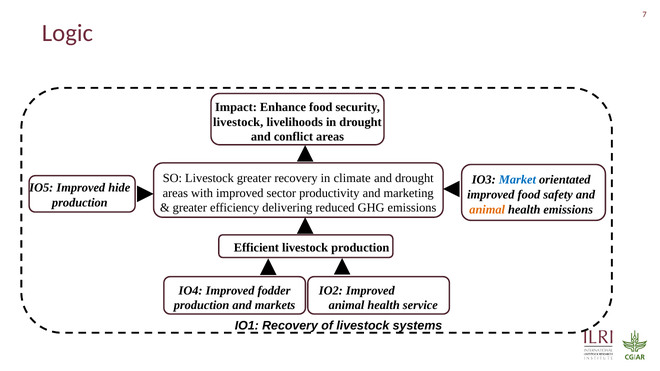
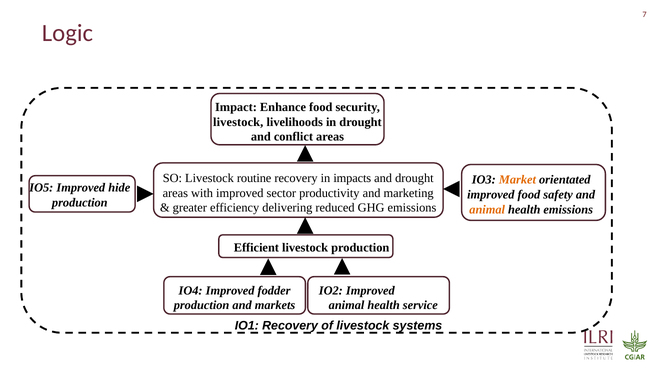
Livestock greater: greater -> routine
climate: climate -> impacts
Market colour: blue -> orange
